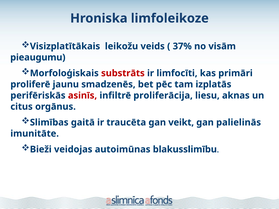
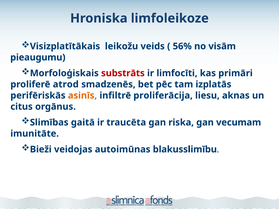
37%: 37% -> 56%
jaunu: jaunu -> atrod
asinīs colour: red -> orange
veikt: veikt -> riska
palielinās: palielinās -> vecumam
